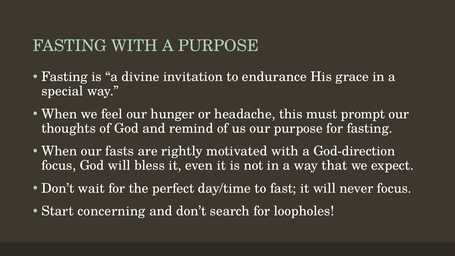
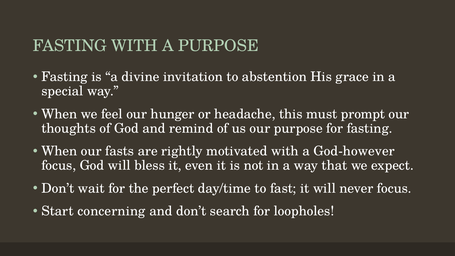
endurance: endurance -> abstention
God-direction: God-direction -> God-however
